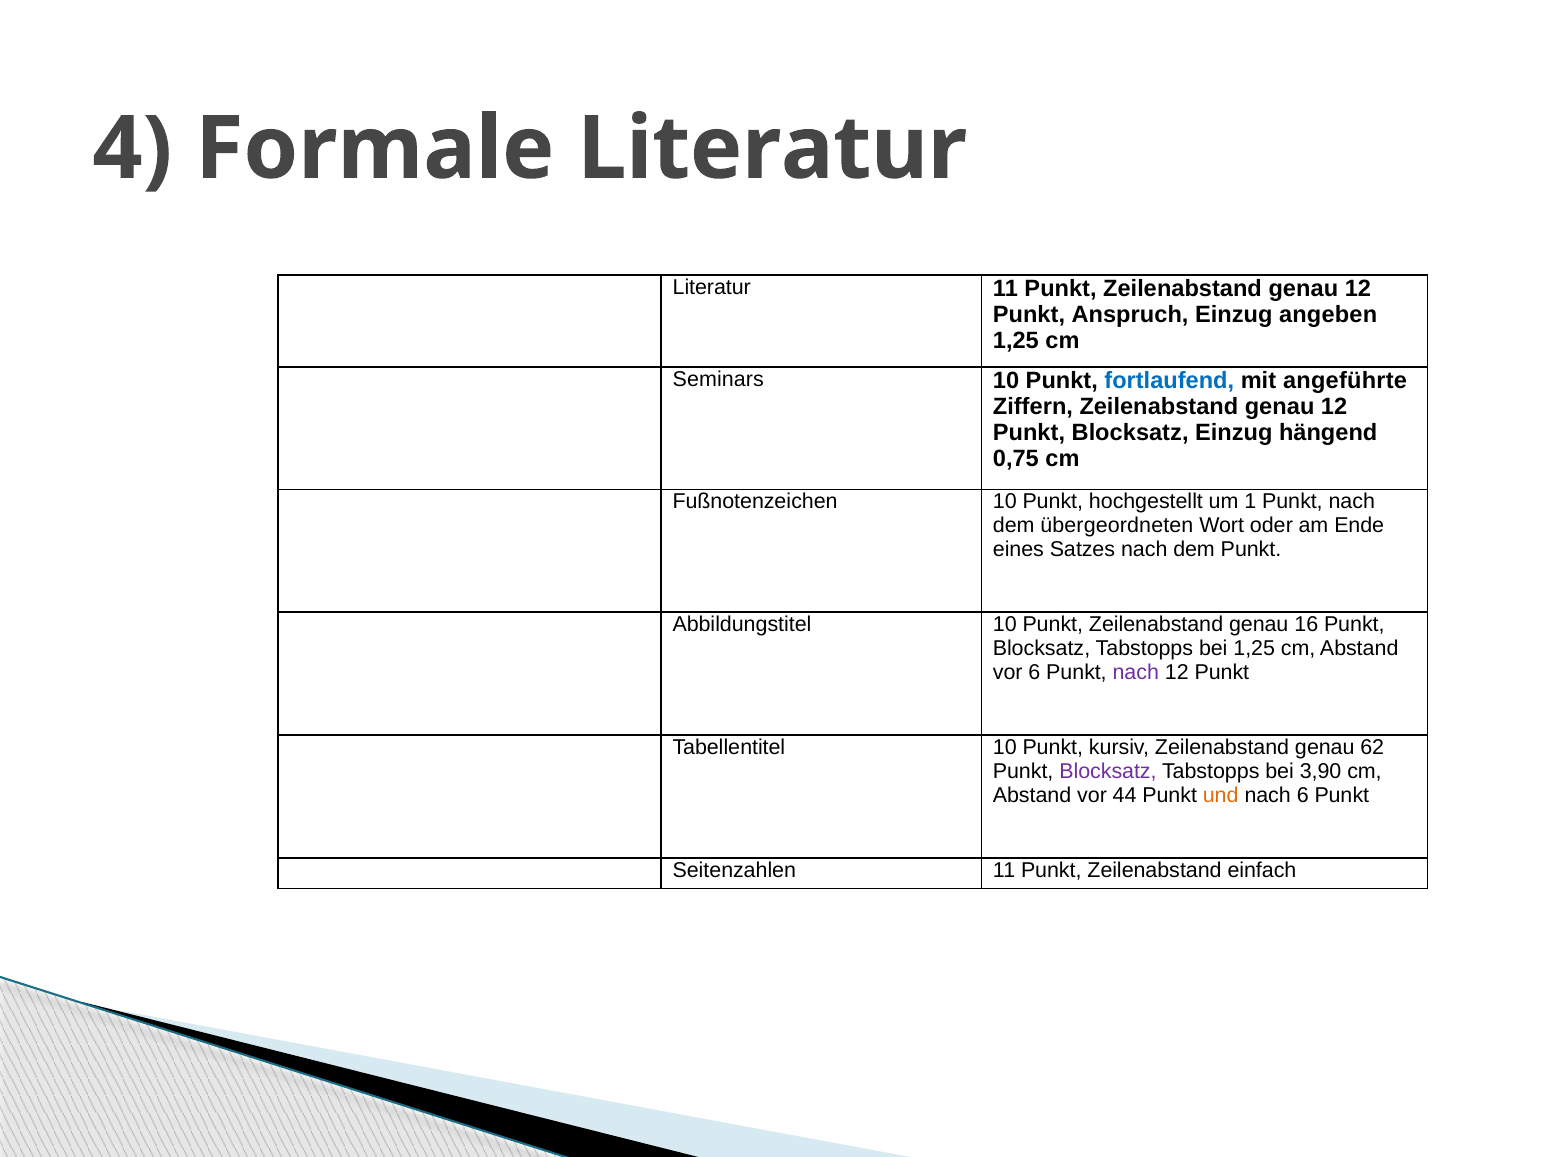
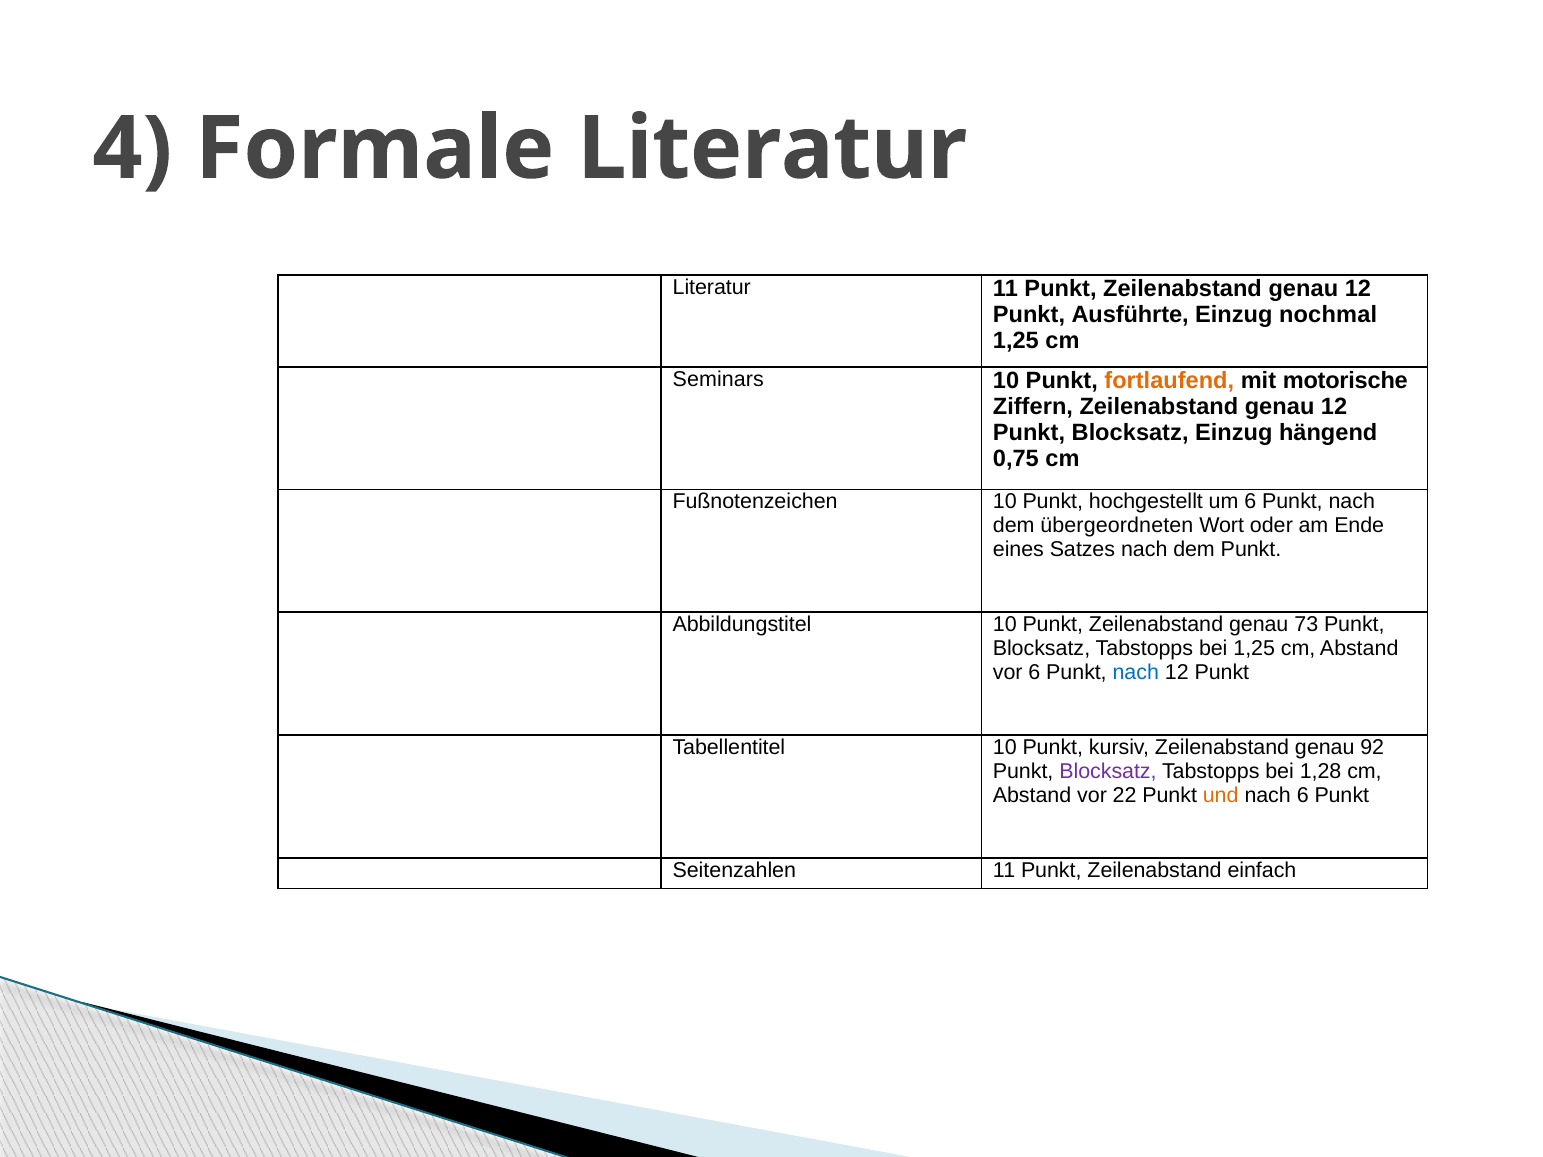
Anspruch: Anspruch -> Ausführte
angeben: angeben -> nochmal
fortlaufend colour: blue -> orange
angeführte: angeführte -> motorische
um 1: 1 -> 6
16: 16 -> 73
nach at (1136, 673) colour: purple -> blue
62: 62 -> 92
3,90: 3,90 -> 1,28
44: 44 -> 22
